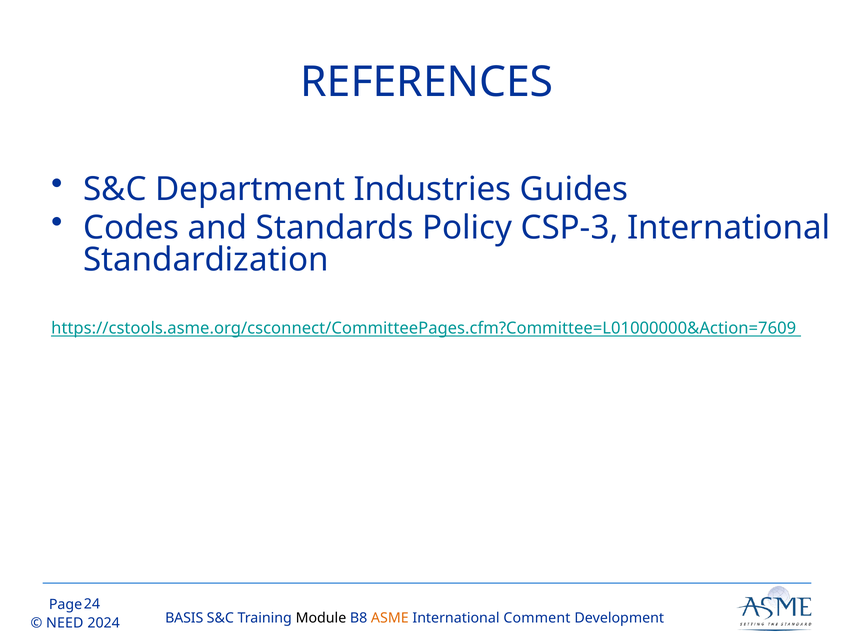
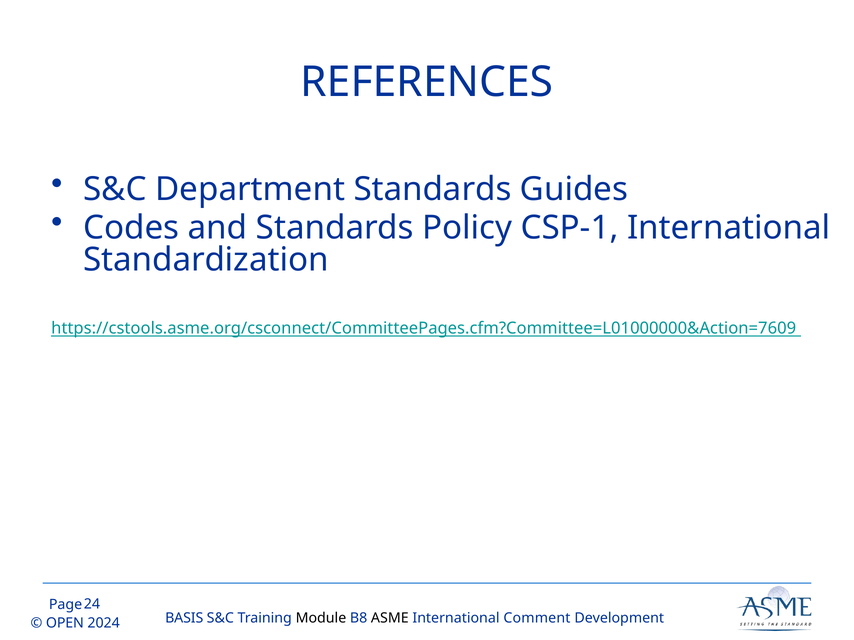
Department Industries: Industries -> Standards
CSP-3: CSP-3 -> CSP-1
NEED: NEED -> OPEN
ASME colour: orange -> black
